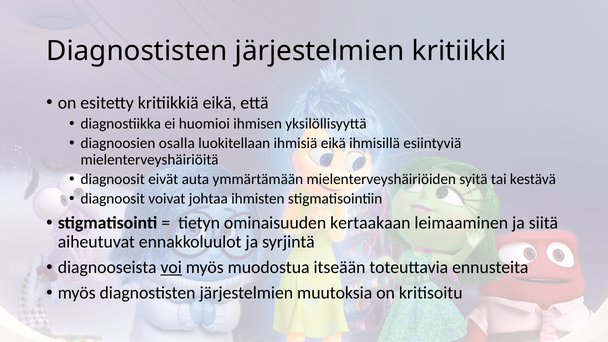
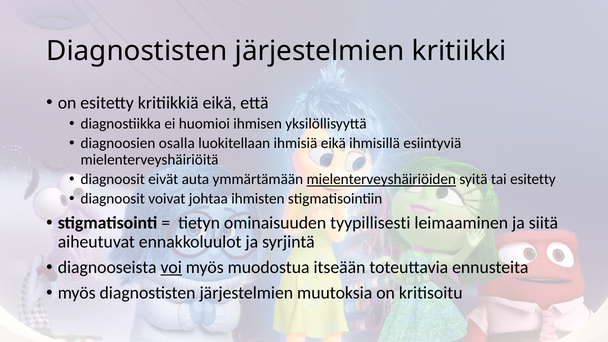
mielenterveyshäiriöiden underline: none -> present
tai kestävä: kestävä -> esitetty
kertaakaan: kertaakaan -> tyypillisesti
